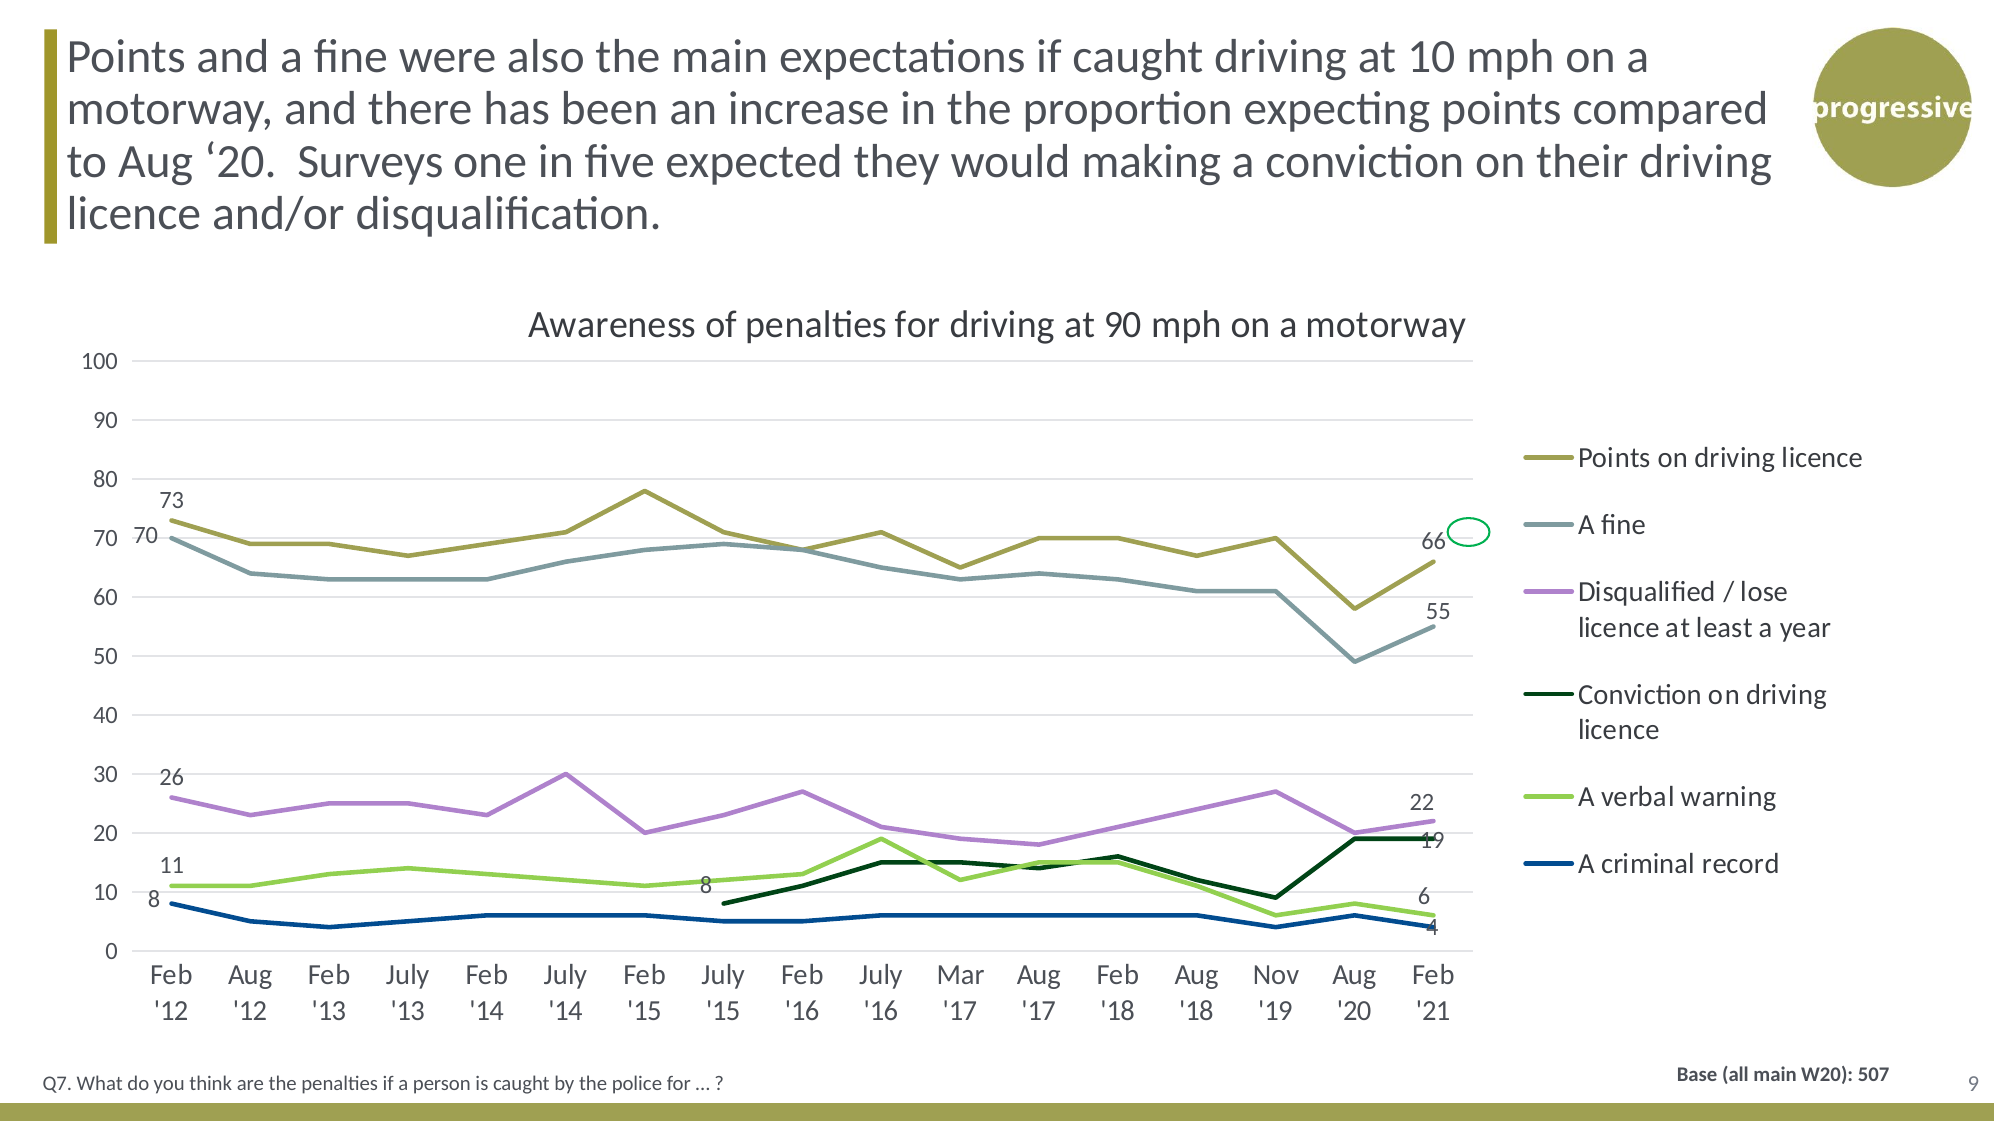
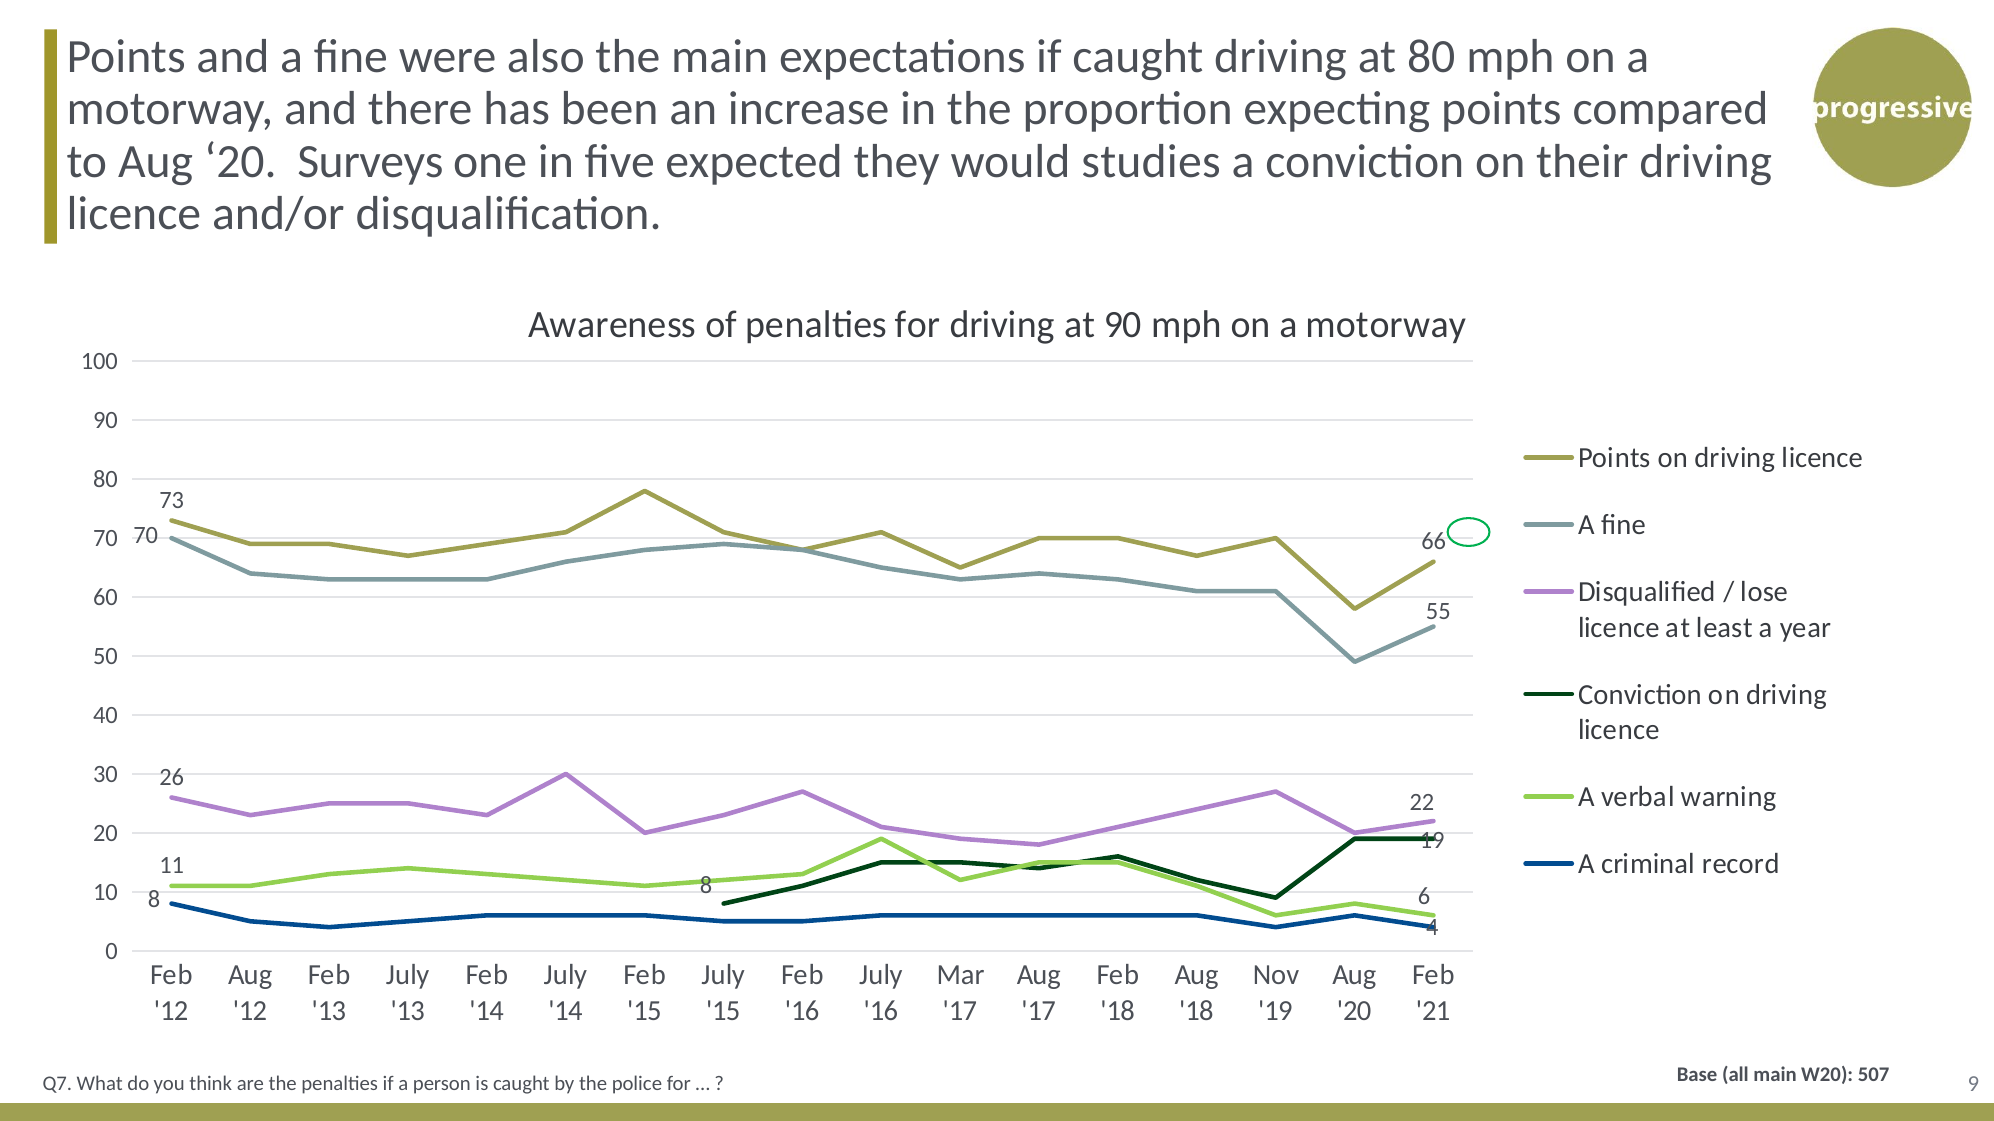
at 10: 10 -> 80
making: making -> studies
